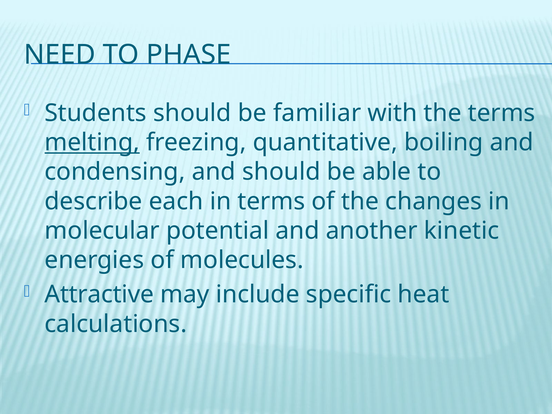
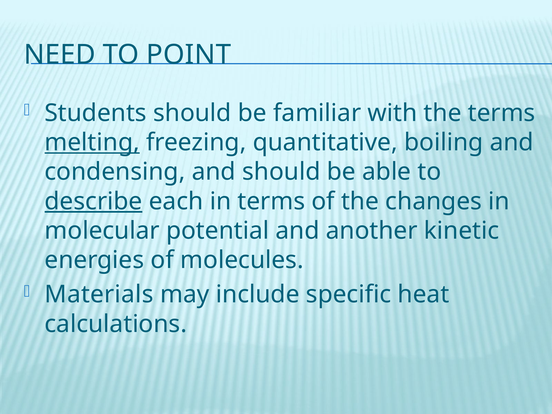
PHASE: PHASE -> POINT
describe underline: none -> present
Attractive: Attractive -> Materials
